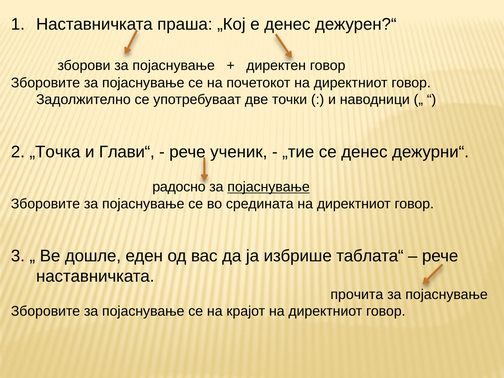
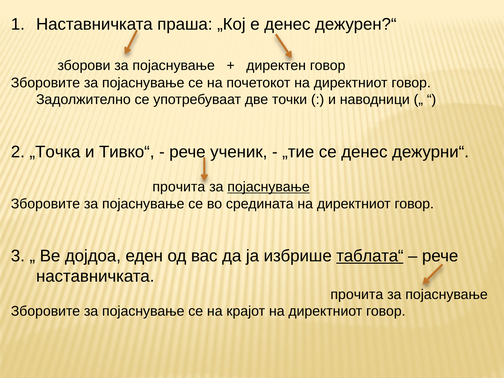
Глави“: Глави“ -> Тивко“
радосно at (179, 187): радосно -> прочита
дошле: дошле -> дојдоа
таблата“ underline: none -> present
